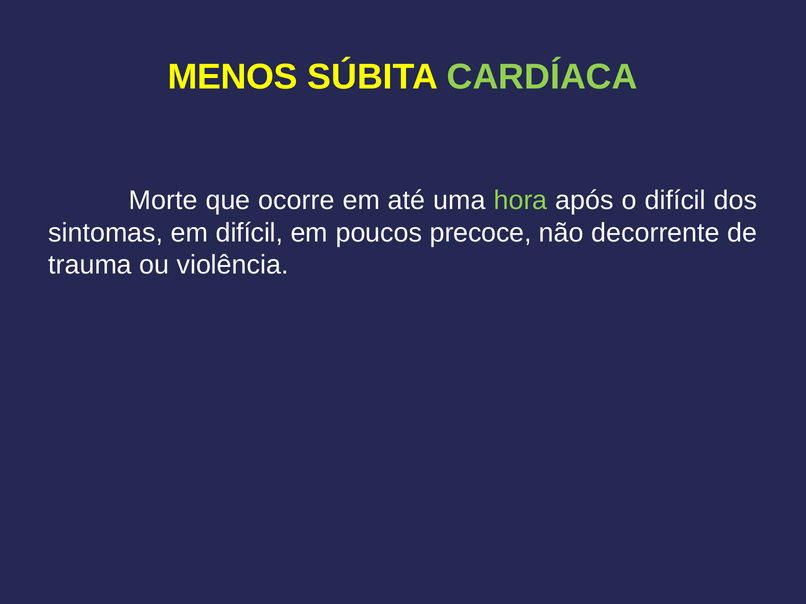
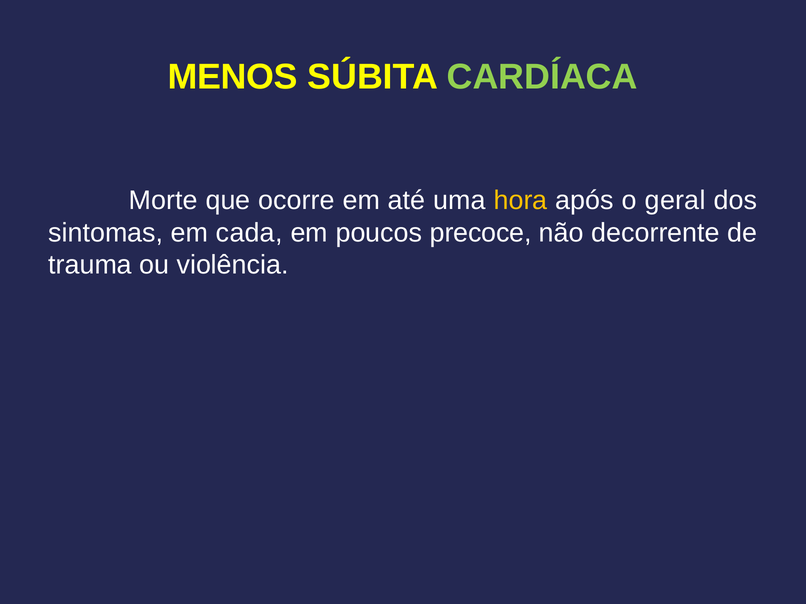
hora colour: light green -> yellow
o difícil: difícil -> geral
em difícil: difícil -> cada
